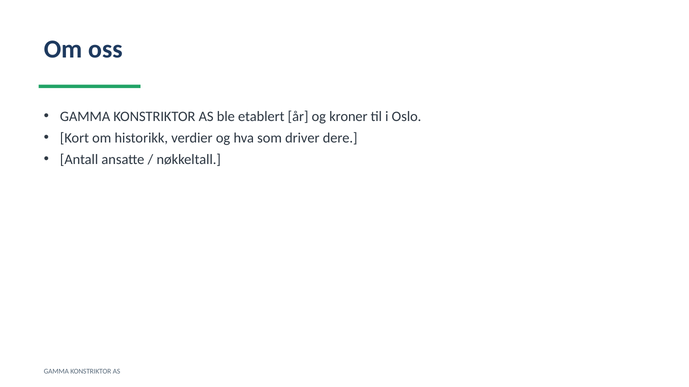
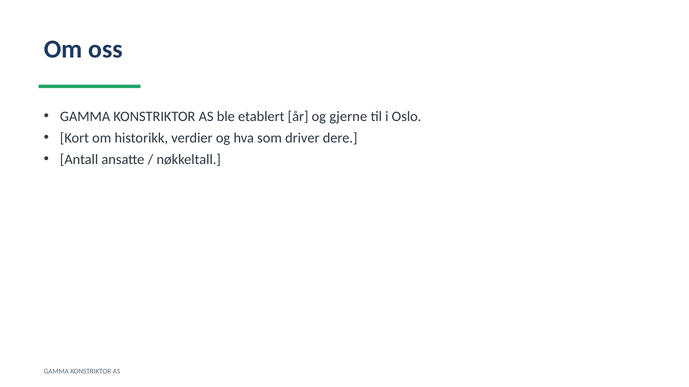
kroner: kroner -> gjerne
